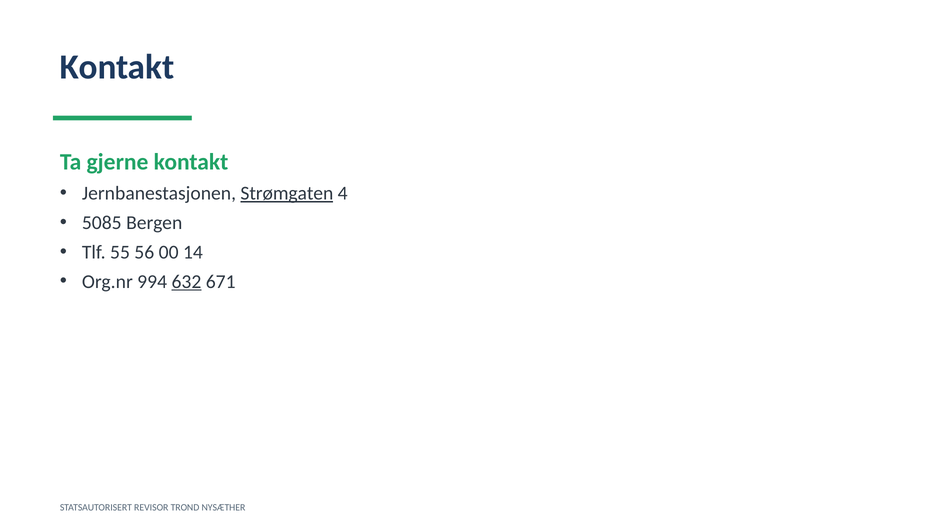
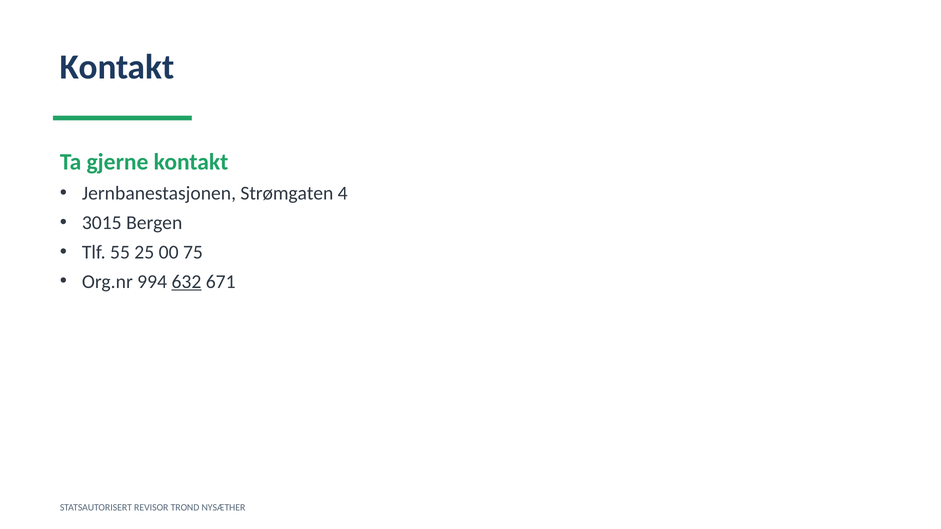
Strømgaten underline: present -> none
5085: 5085 -> 3015
56: 56 -> 25
14: 14 -> 75
